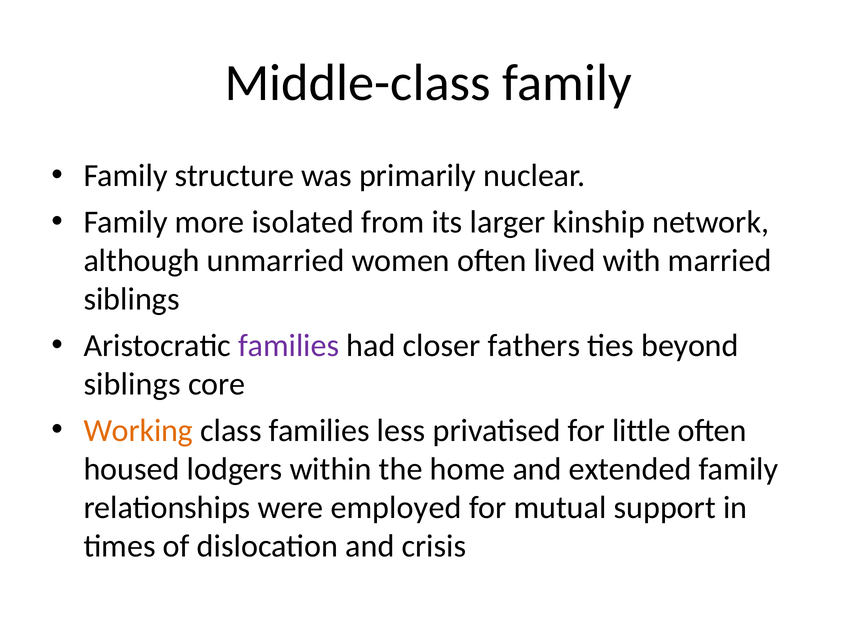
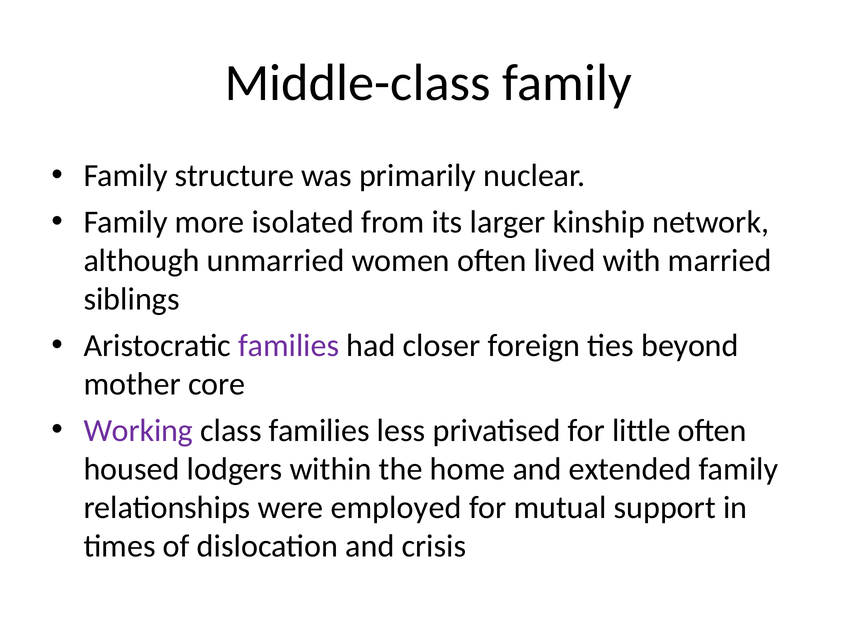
fathers: fathers -> foreign
siblings at (132, 384): siblings -> mother
Working colour: orange -> purple
